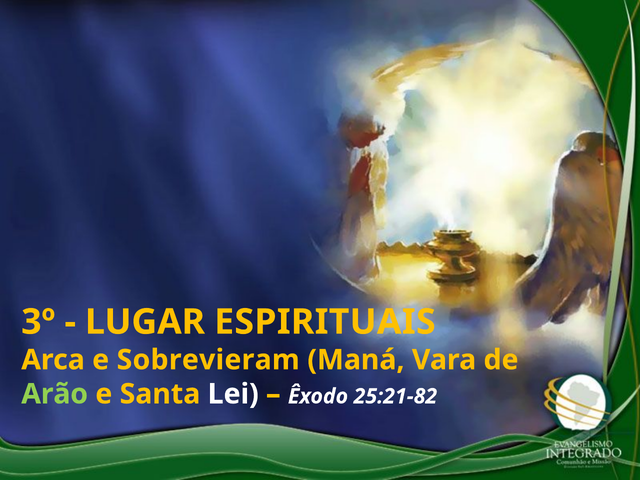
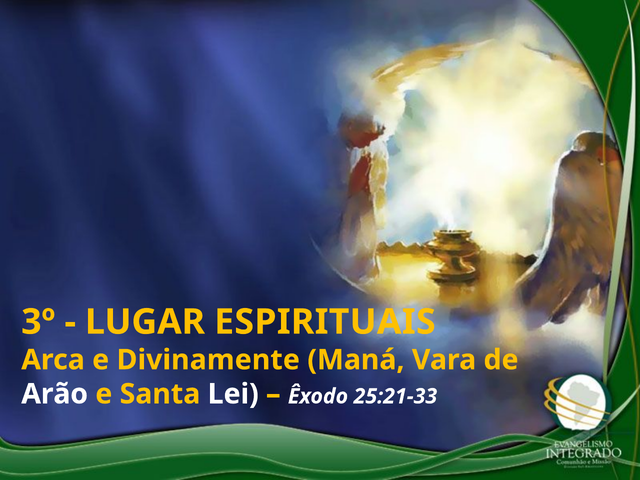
Sobrevieram: Sobrevieram -> Divinamente
Arão colour: light green -> white
25:21-82: 25:21-82 -> 25:21-33
